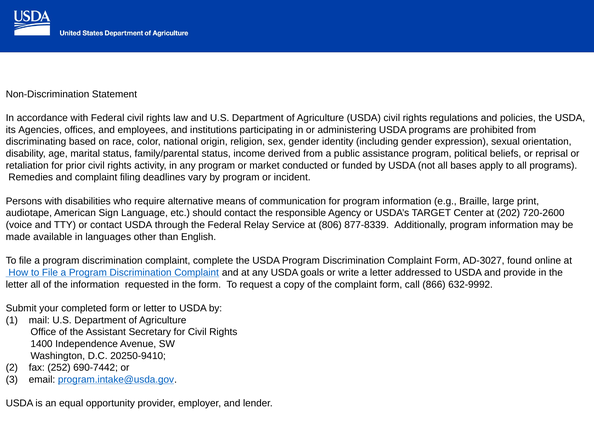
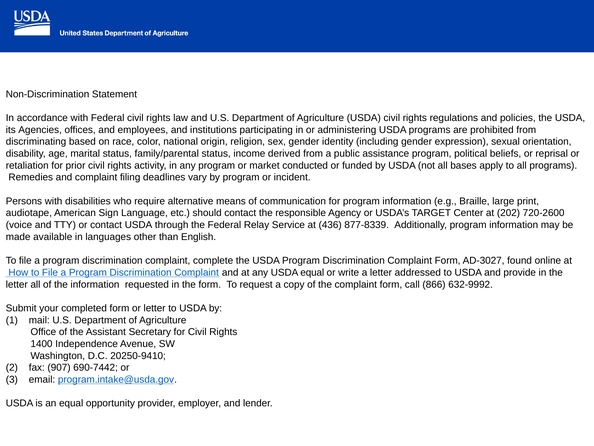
806: 806 -> 436
USDA goals: goals -> equal
252: 252 -> 907
